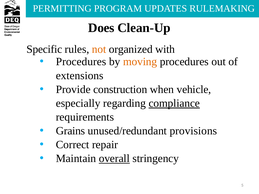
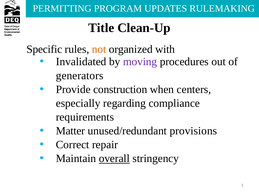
Does: Does -> Title
Procedures at (81, 62): Procedures -> Invalidated
moving colour: orange -> purple
extensions: extensions -> generators
vehicle: vehicle -> centers
compliance underline: present -> none
Grains: Grains -> Matter
